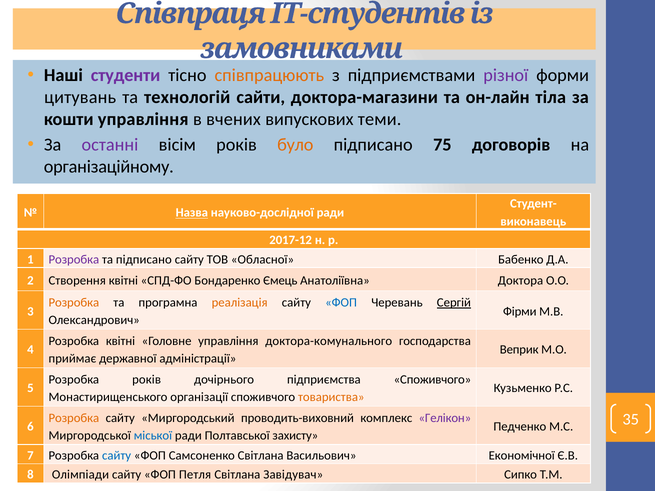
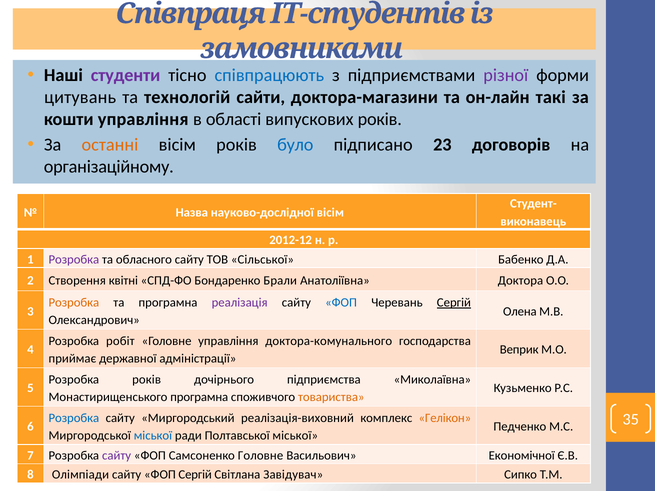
співпрацюють colour: orange -> blue
тіла: тіла -> такі
вчених: вчених -> області
випускових теми: теми -> років
останні colour: purple -> orange
було colour: orange -> blue
75: 75 -> 23
Назва underline: present -> none
науково-дослідної ради: ради -> вісім
2017-12: 2017-12 -> 2012-12
та підписано: підписано -> обласного
Обласної: Обласної -> Сільської
Ємець: Ємець -> Брали
реалізація colour: orange -> purple
Фірми: Фірми -> Олена
Розробка квітні: квітні -> робіт
підприємства Споживчого: Споживчого -> Миколаївна
Монастирищенського організації: організації -> програмна
Розробка at (74, 418) colour: orange -> blue
проводить-виховний: проводить-виховний -> реалізація-виховний
Гелікон colour: purple -> orange
Полтавської захисту: захисту -> міської
сайту at (117, 456) colour: blue -> purple
Самсоненко Світлана: Світлана -> Головне
ФОП Петля: Петля -> Сергій
